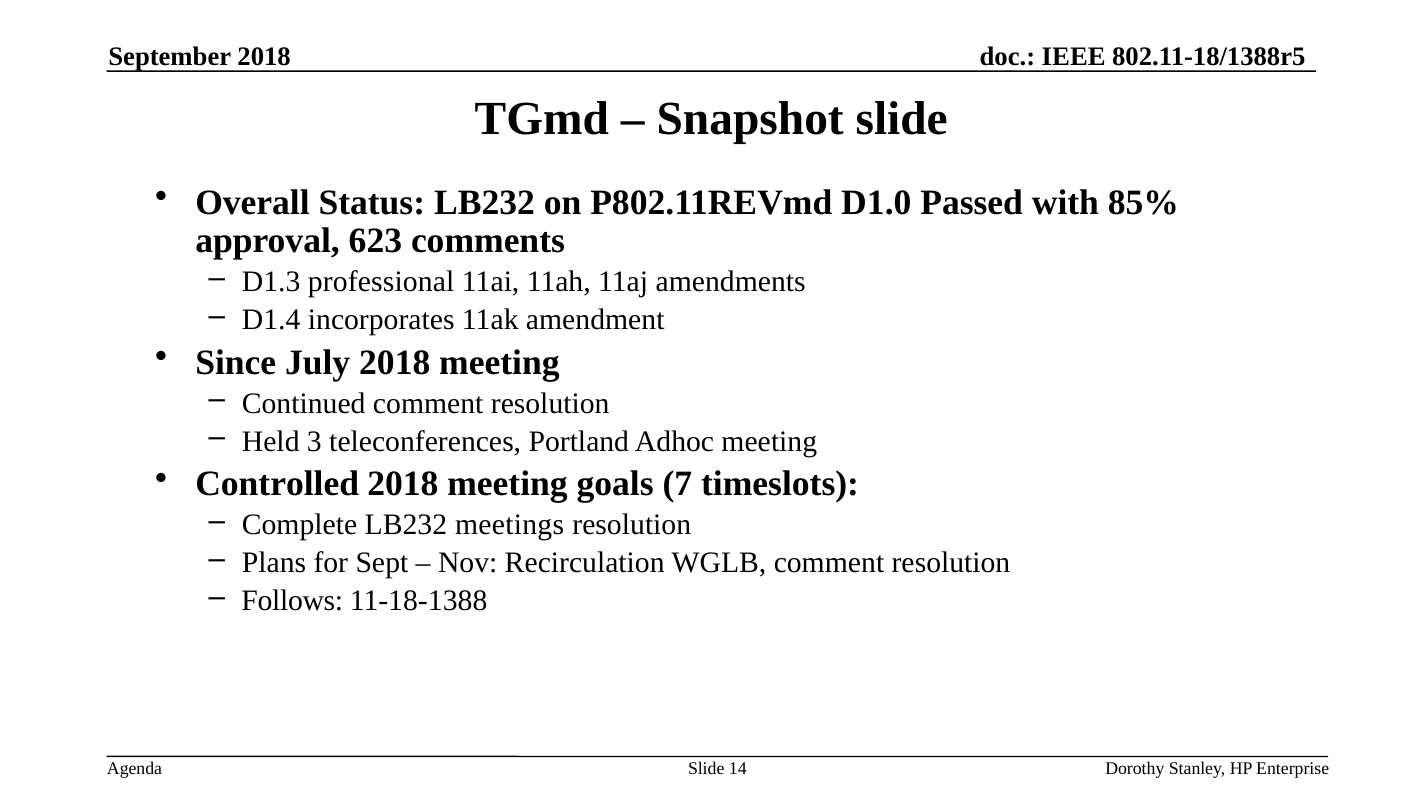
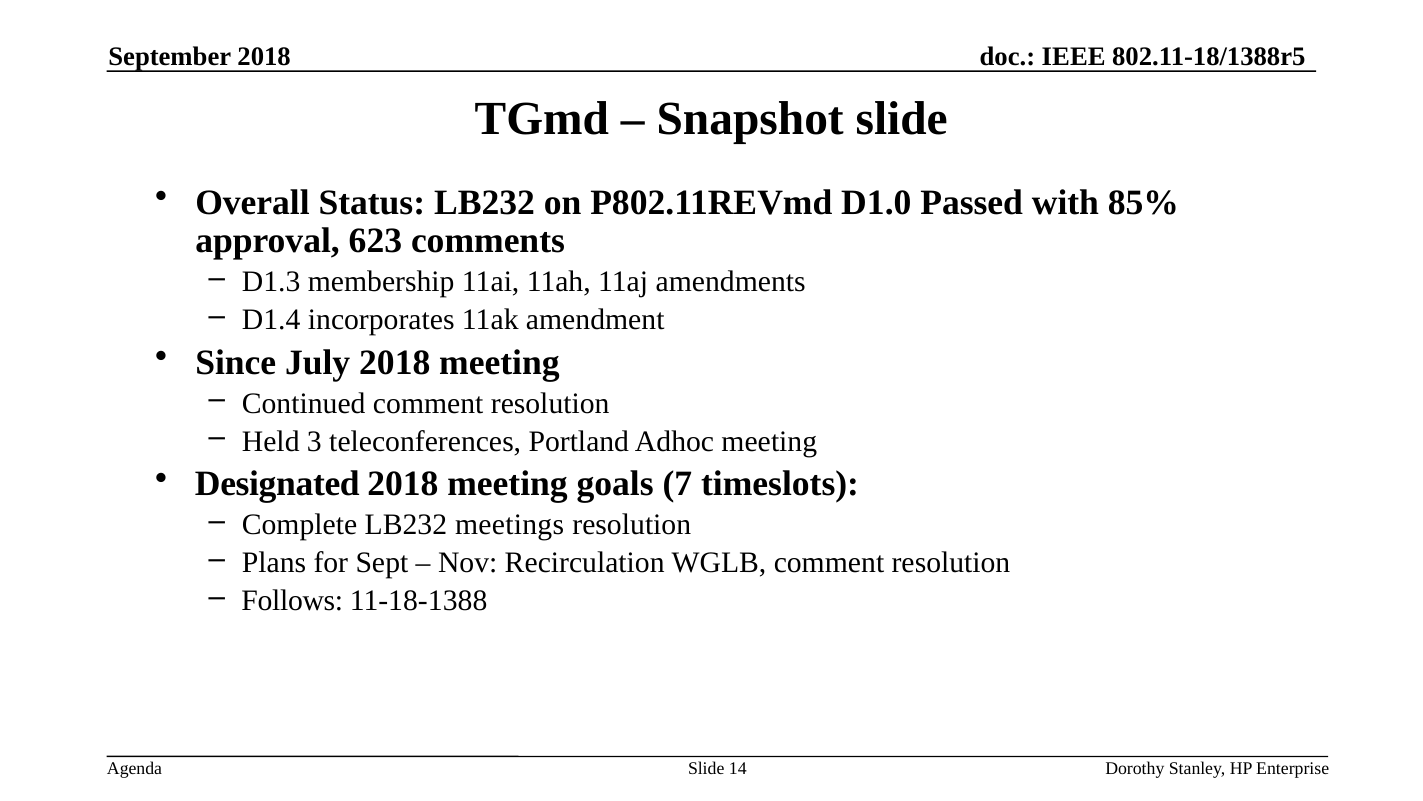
professional: professional -> membership
Controlled: Controlled -> Designated
